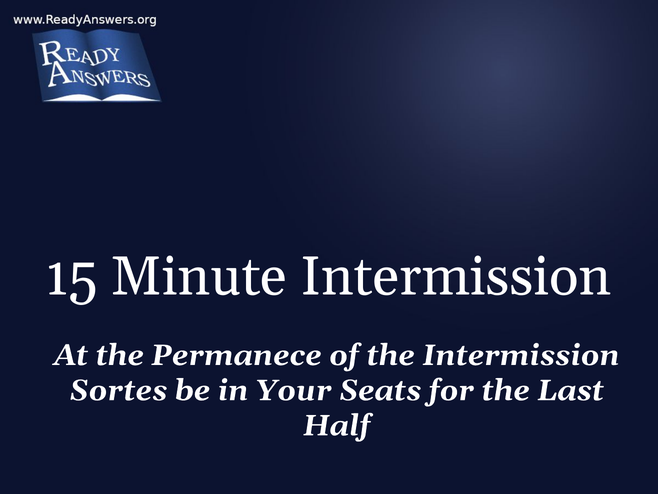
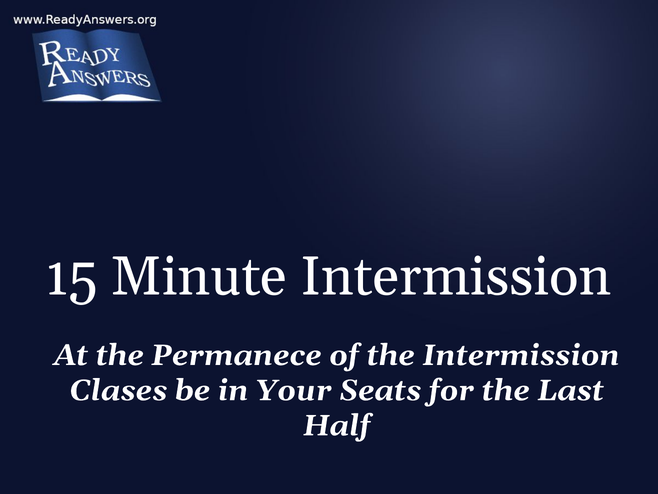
Sortes: Sortes -> Clases
